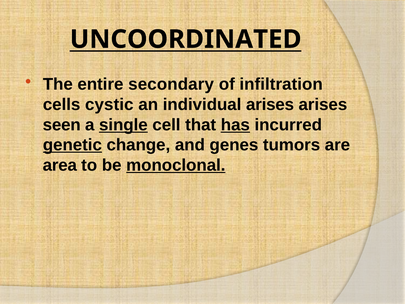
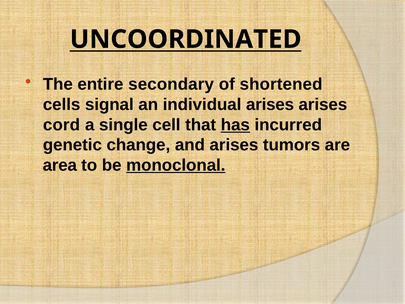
infiltration: infiltration -> shortened
cystic: cystic -> signal
seen: seen -> cord
single underline: present -> none
genetic underline: present -> none
and genes: genes -> arises
